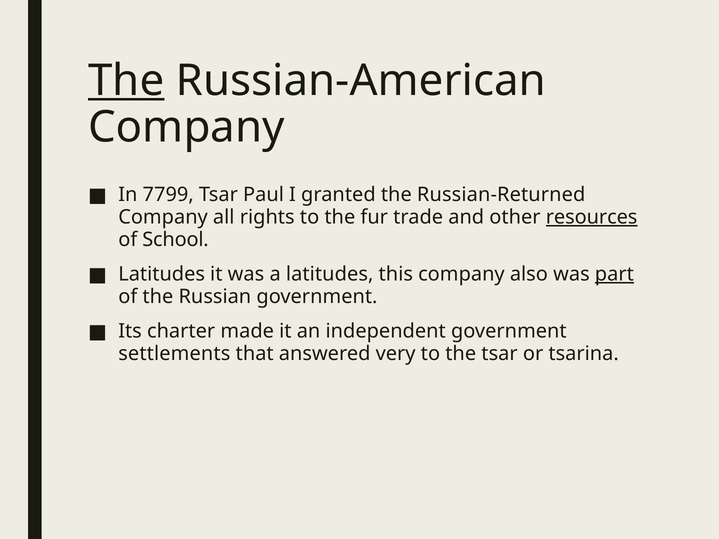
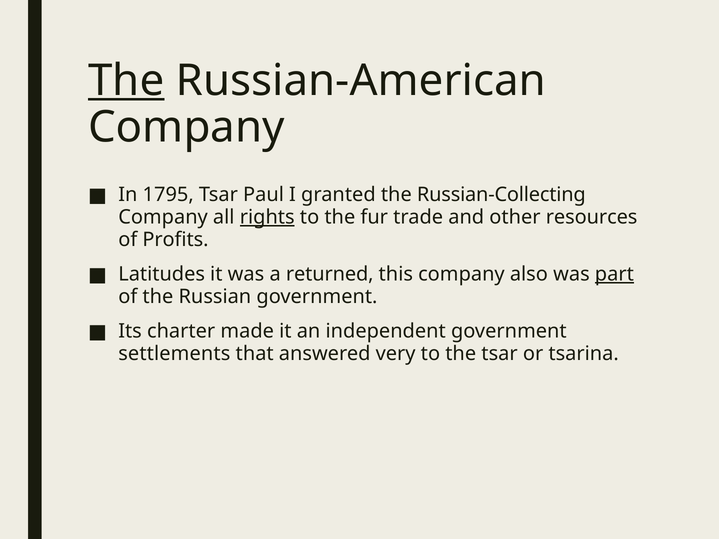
7799: 7799 -> 1795
Russian-Returned: Russian-Returned -> Russian-Collecting
rights underline: none -> present
resources underline: present -> none
School: School -> Profits
a latitudes: latitudes -> returned
